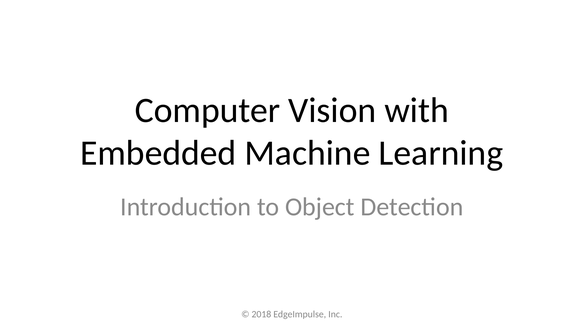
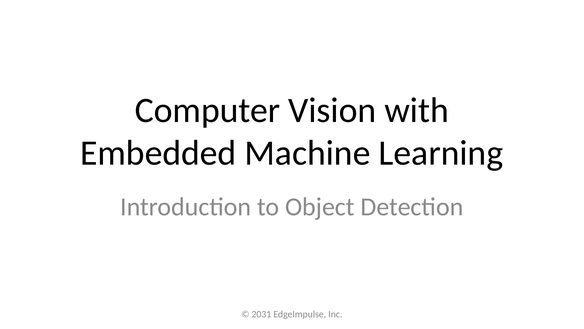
2018: 2018 -> 2031
